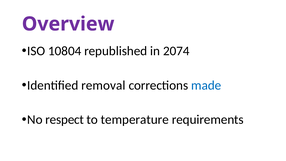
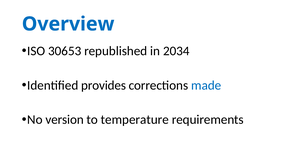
Overview colour: purple -> blue
10804: 10804 -> 30653
2074: 2074 -> 2034
removal: removal -> provides
respect: respect -> version
